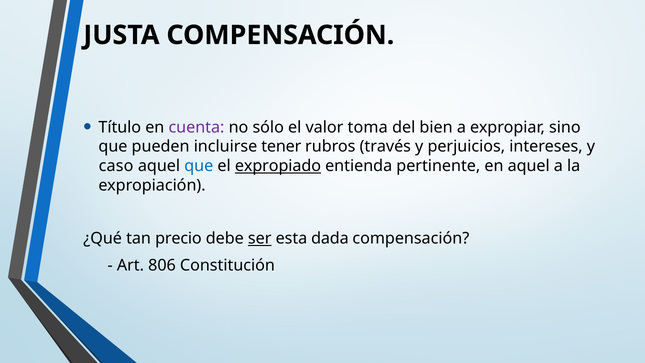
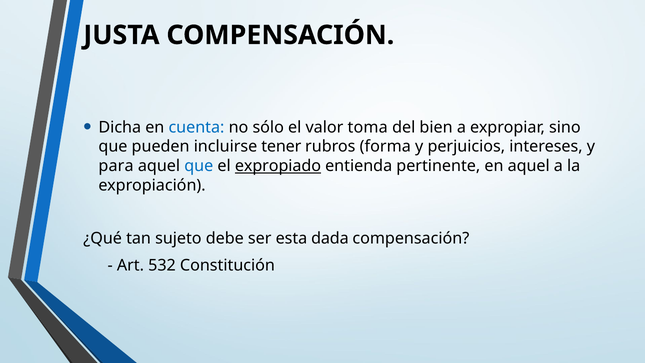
Título: Título -> Dicha
cuenta colour: purple -> blue
través: través -> forma
caso: caso -> para
precio: precio -> sujeto
ser underline: present -> none
806: 806 -> 532
